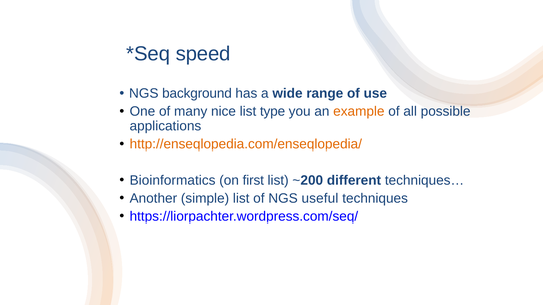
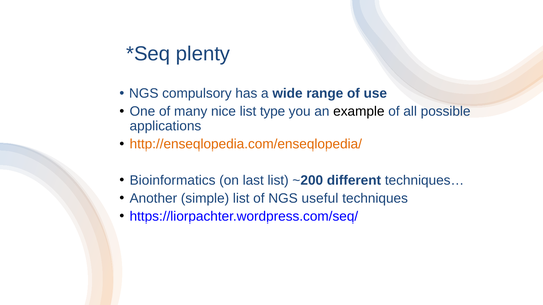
speed: speed -> plenty
background: background -> compulsory
example colour: orange -> black
first: first -> last
